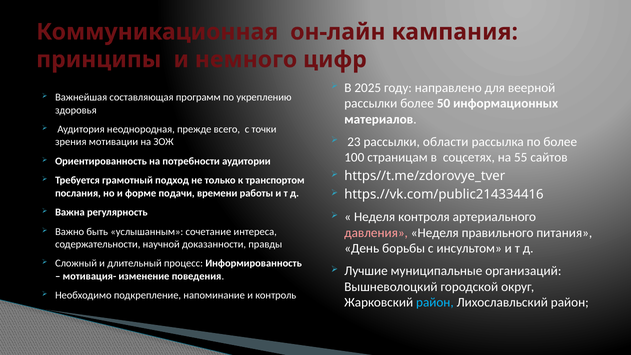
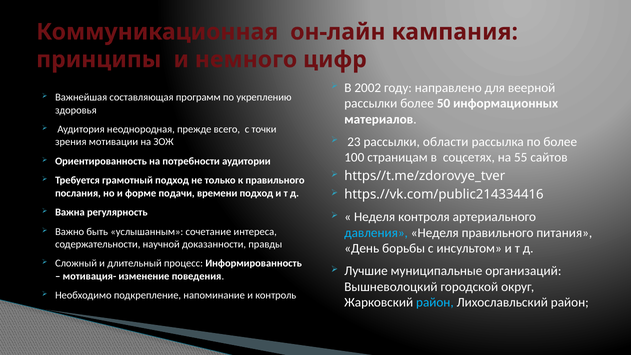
2025: 2025 -> 2002
к транспортом: транспортом -> правильного
времени работы: работы -> подход
давления colour: pink -> light blue
